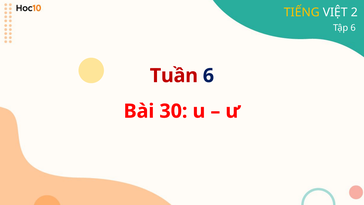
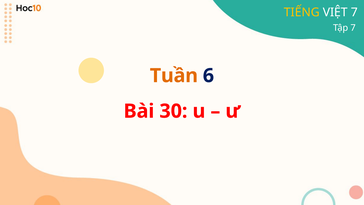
VIỆT 2: 2 -> 7
Tập 6: 6 -> 7
Tuần colour: red -> orange
